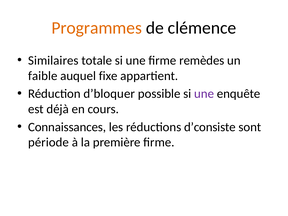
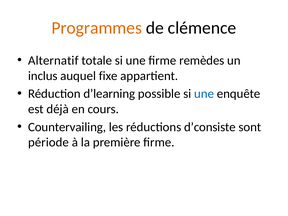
Similaires: Similaires -> Alternatif
faible: faible -> inclus
d’bloquer: d’bloquer -> d’learning
une at (204, 94) colour: purple -> blue
Connaissances: Connaissances -> Countervailing
